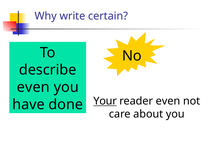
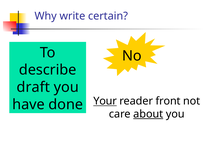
even at (33, 87): even -> draft
reader even: even -> front
about underline: none -> present
